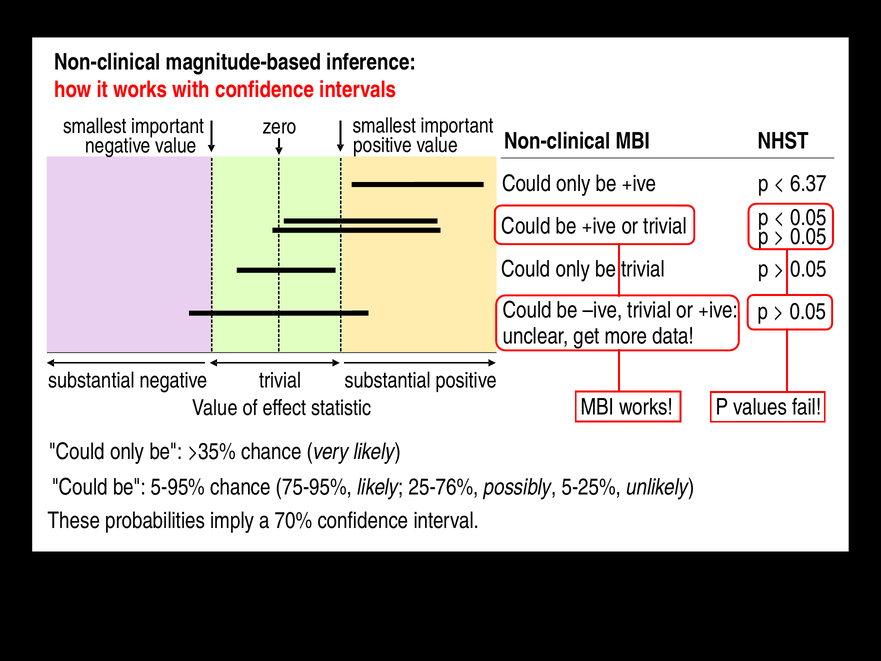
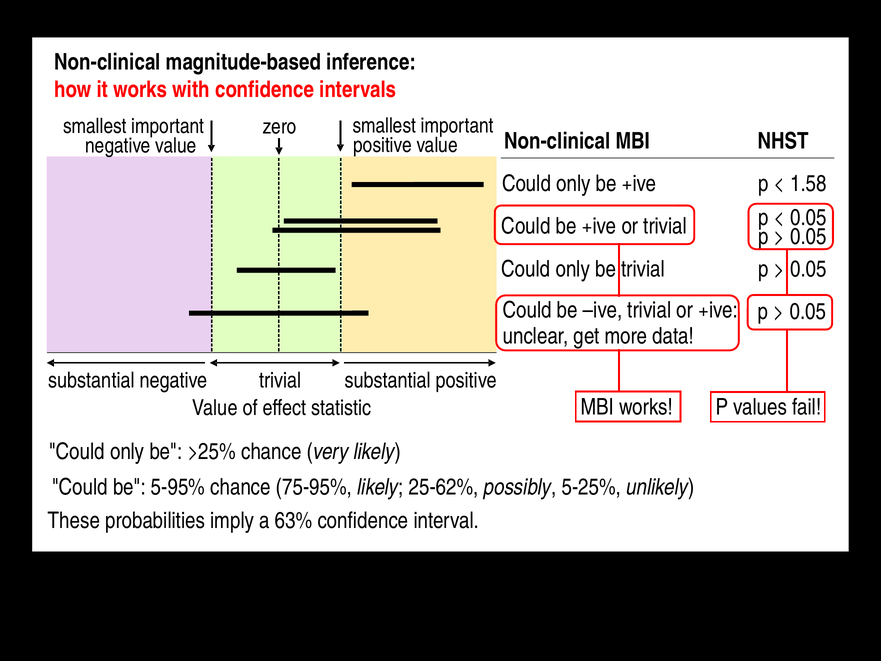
6.37: 6.37 -> 1.58
>35%: >35% -> >25%
25-76%: 25-76% -> 25-62%
70%: 70% -> 63%
